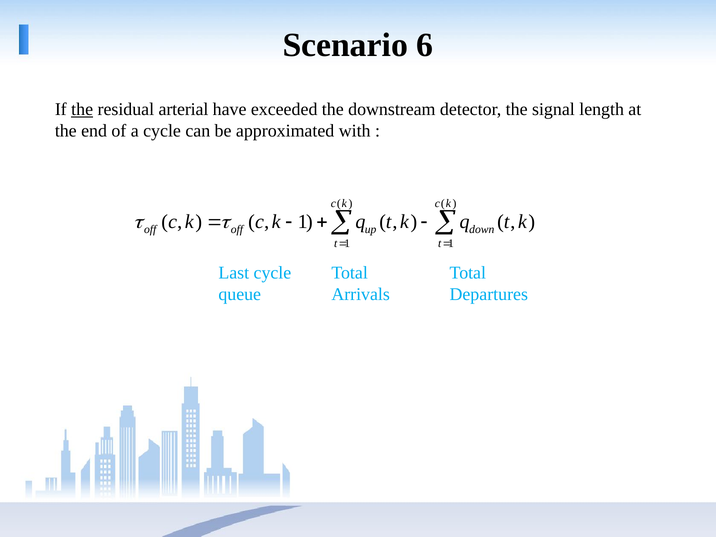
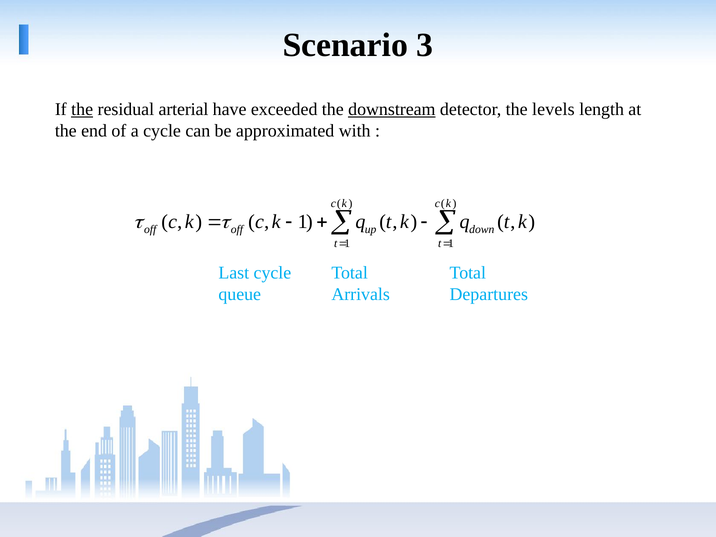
6: 6 -> 3
downstream underline: none -> present
signal: signal -> levels
